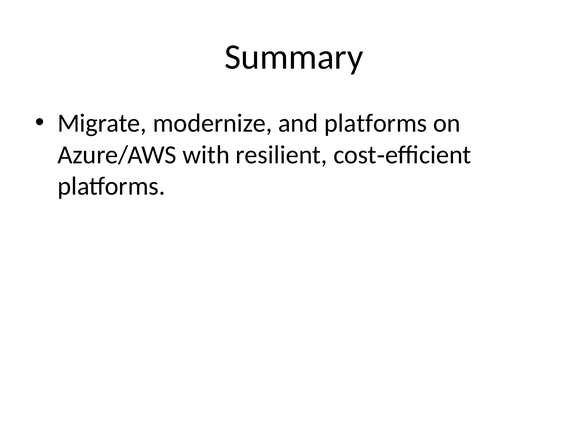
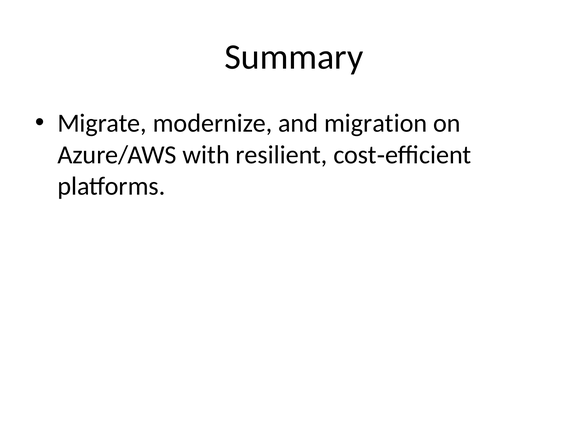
and platforms: platforms -> migration
